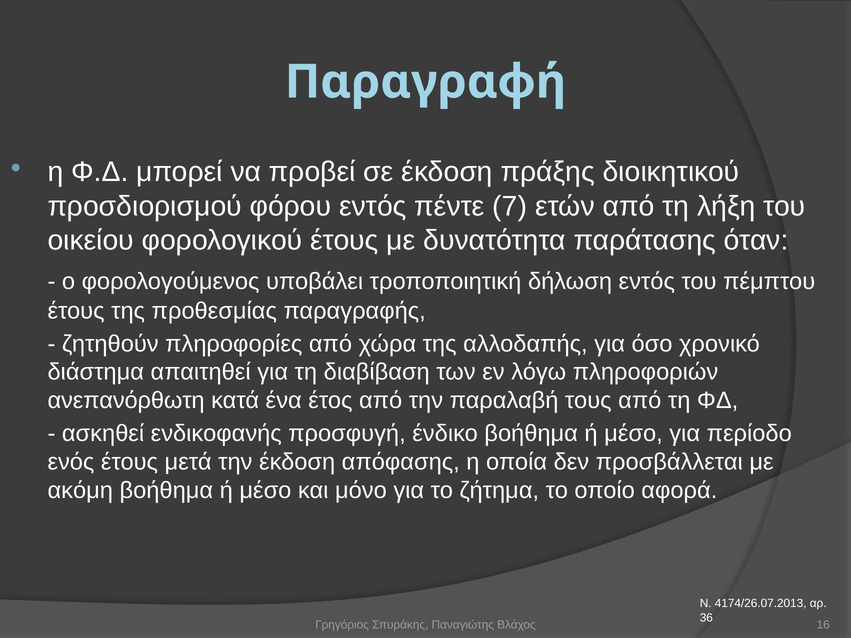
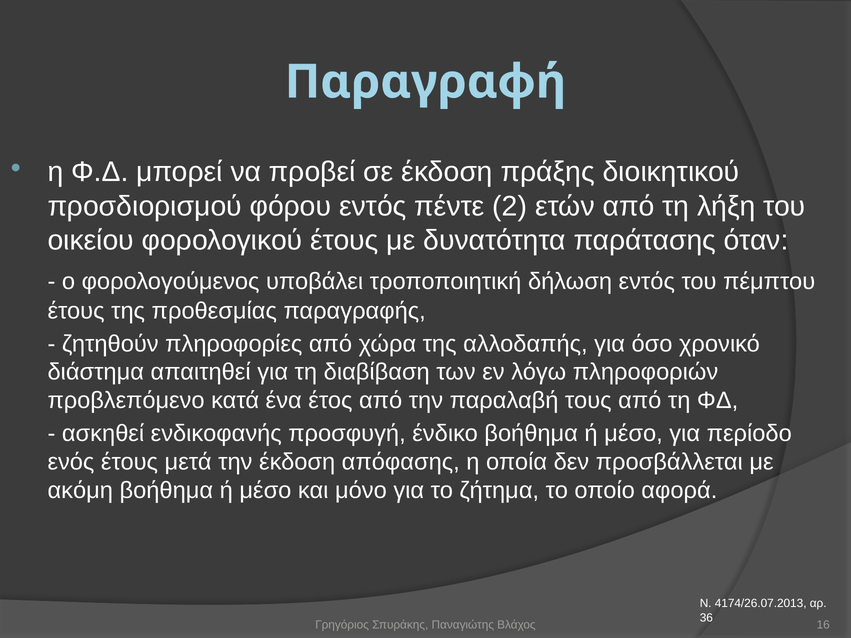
7: 7 -> 2
ανεπανόρθωτη: ανεπανόρθωτη -> προβλεπόμενο
